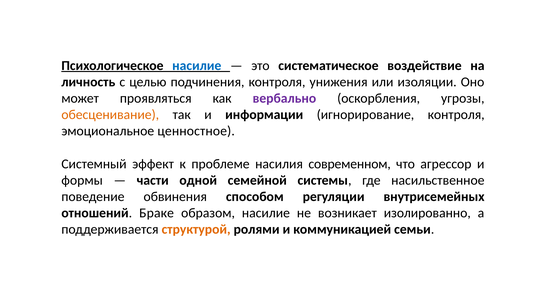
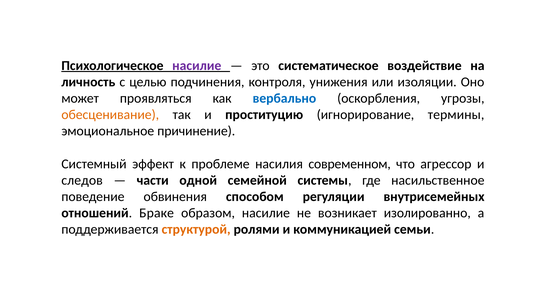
насилие at (197, 66) colour: blue -> purple
вербально colour: purple -> blue
информации: информации -> проституцию
игнорирование контроля: контроля -> термины
ценностное: ценностное -> причинение
формы: формы -> следов
